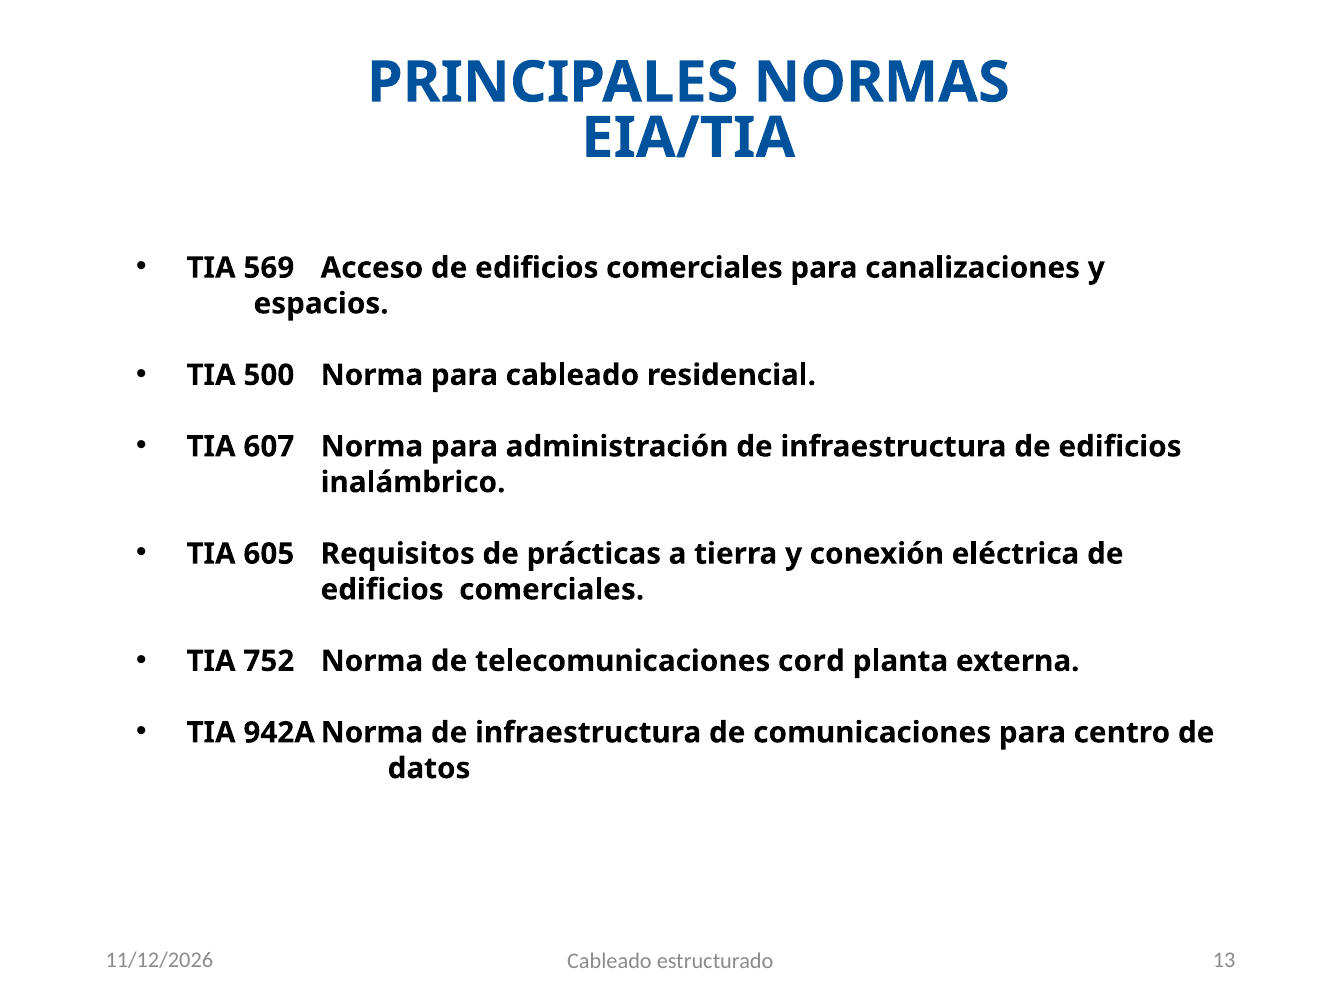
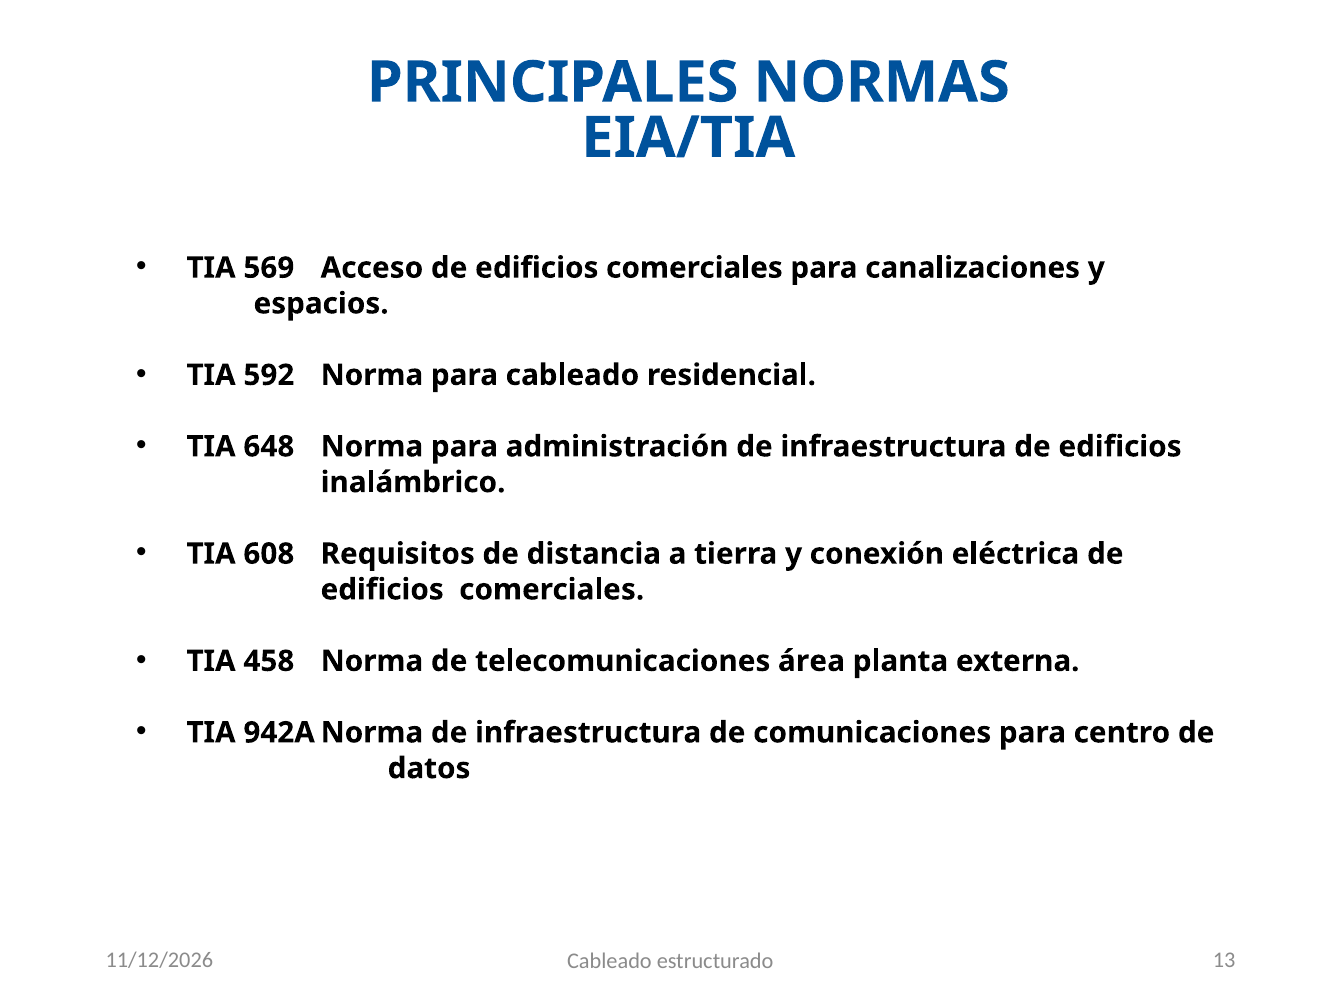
500: 500 -> 592
607: 607 -> 648
605: 605 -> 608
prácticas: prácticas -> distancia
752: 752 -> 458
cord: cord -> área
